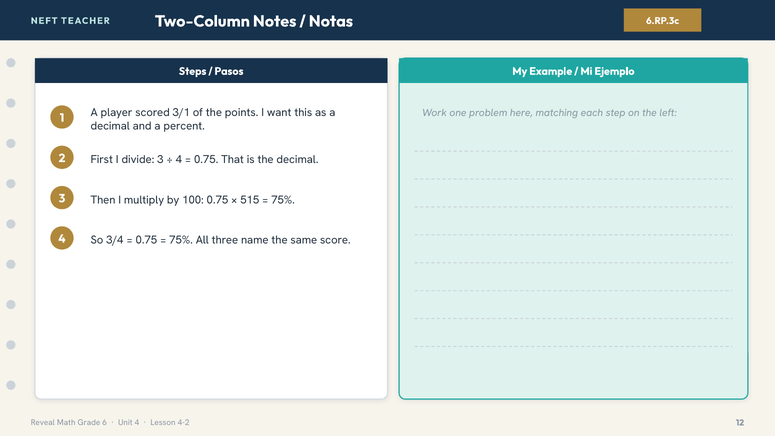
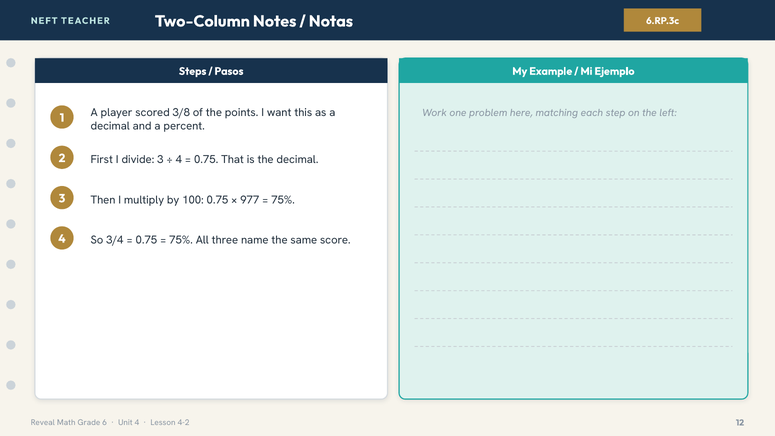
3/1: 3/1 -> 3/8
515: 515 -> 977
